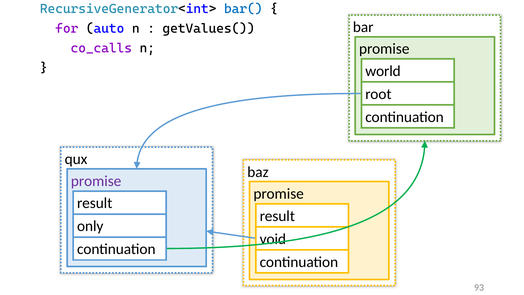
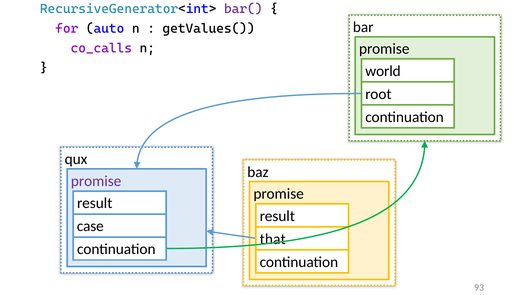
bar( colour: blue -> purple
only: only -> case
void: void -> that
